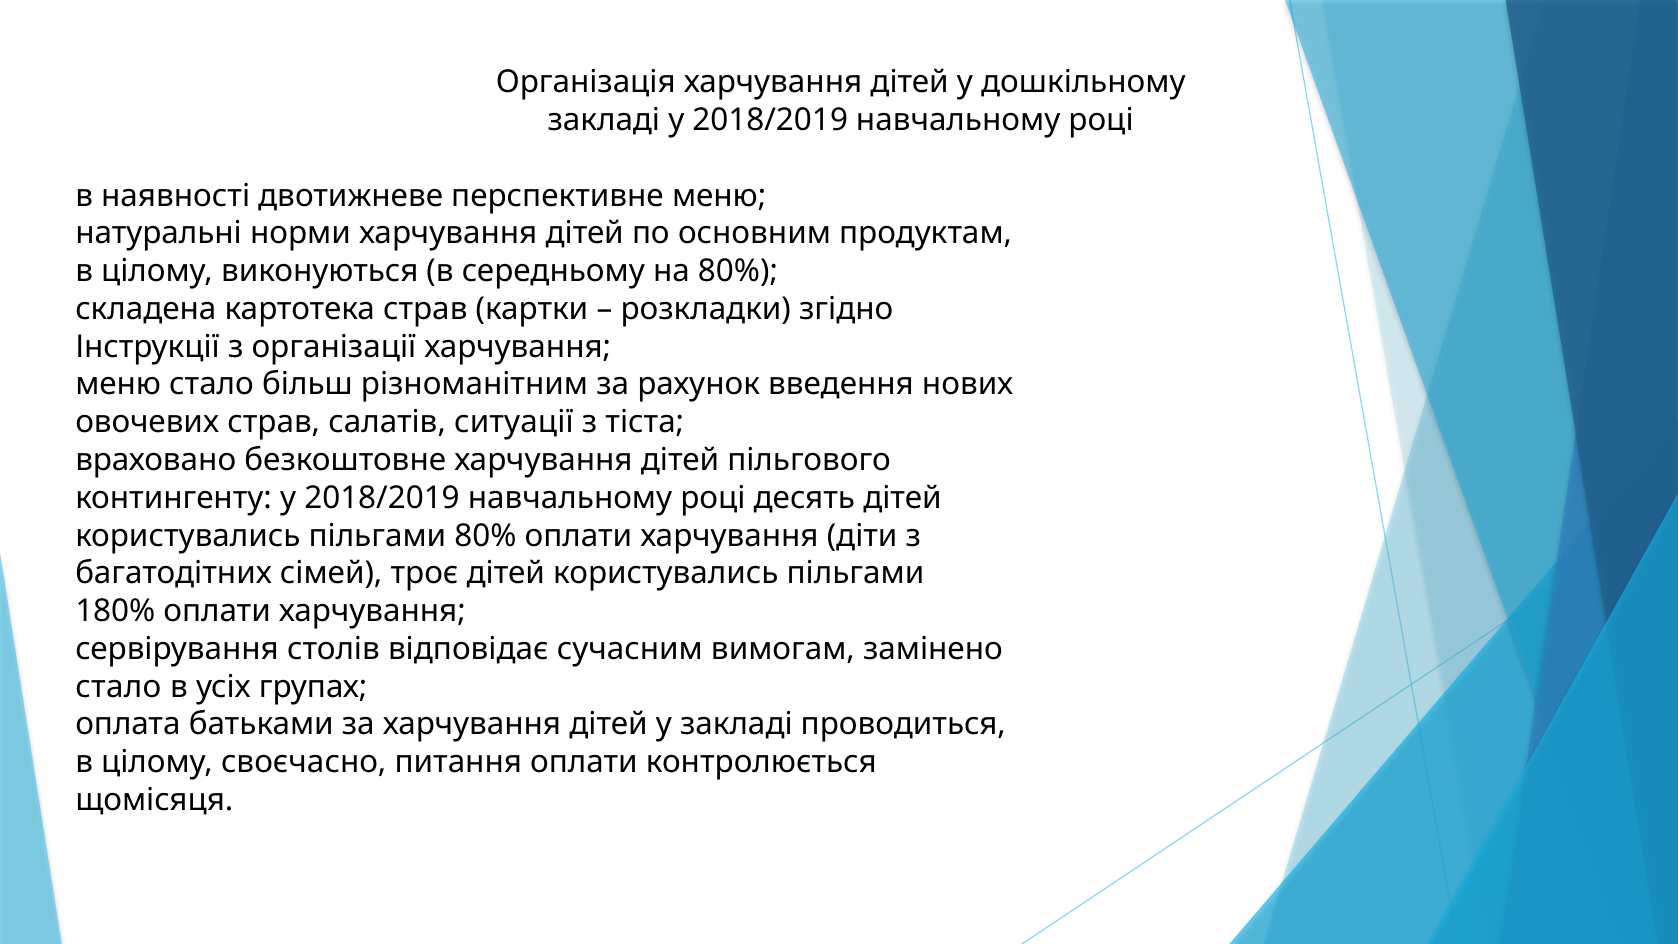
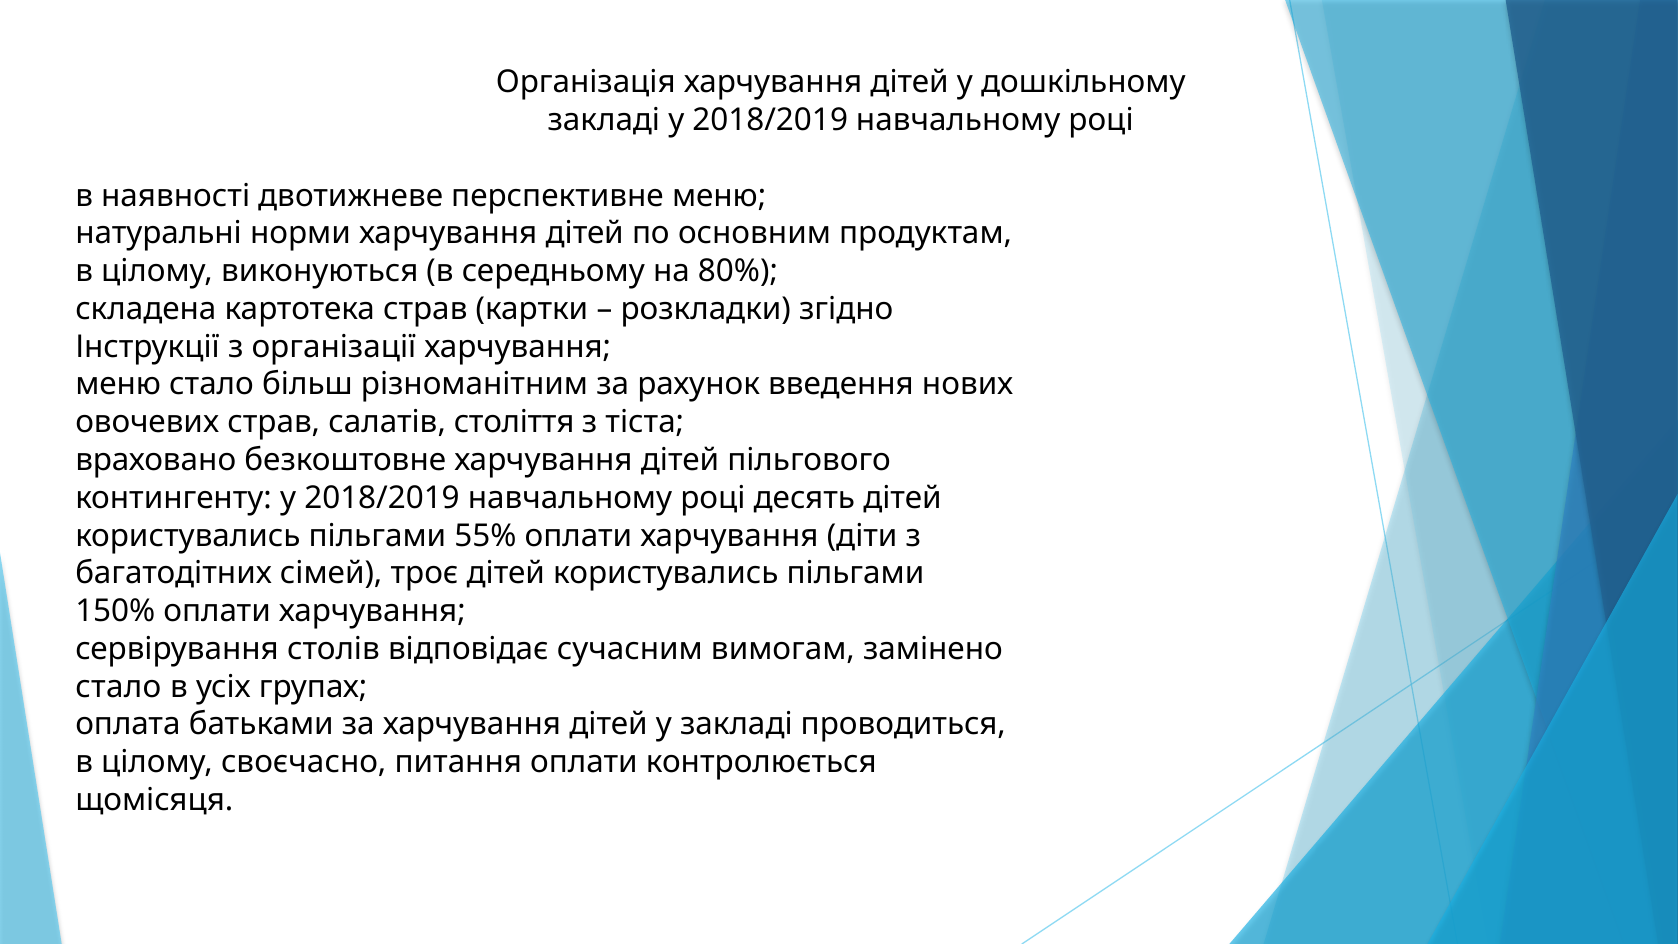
ситуації: ситуації -> століття
пільгами 80%: 80% -> 55%
180%: 180% -> 150%
